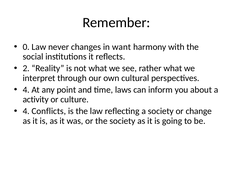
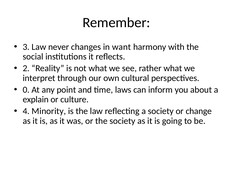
0: 0 -> 3
4 at (26, 90): 4 -> 0
activity: activity -> explain
Conflicts: Conflicts -> Minority
